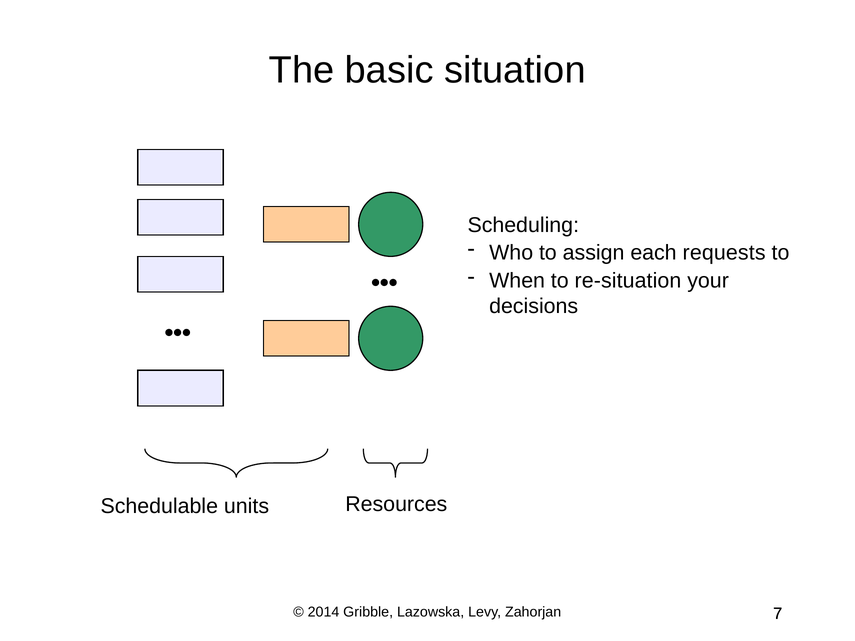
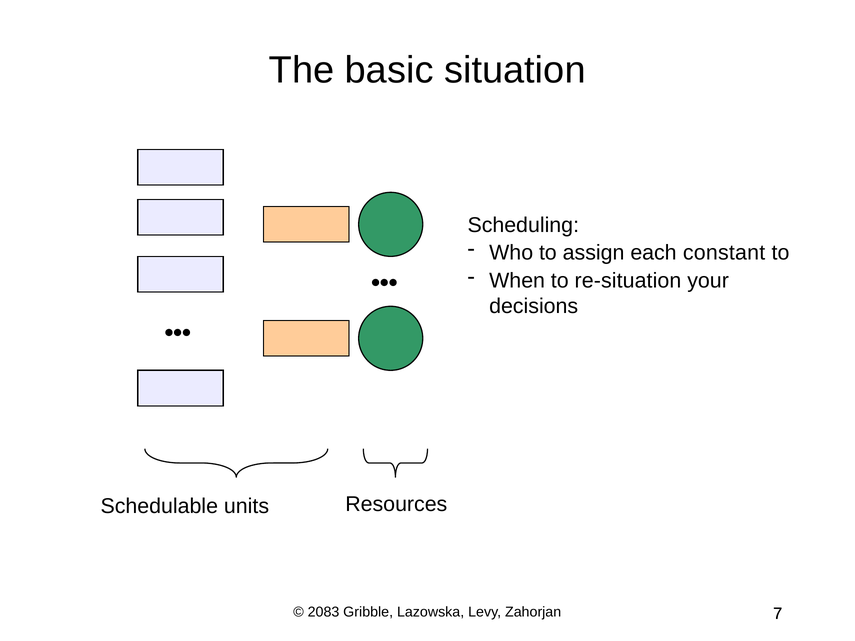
requests: requests -> constant
2014: 2014 -> 2083
